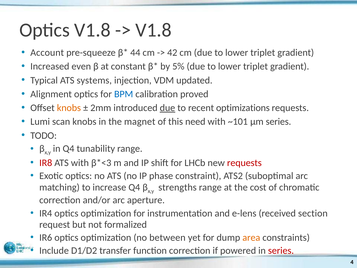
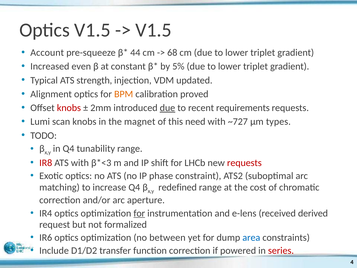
Optics V1.8: V1.8 -> V1.5
V1.8 at (154, 30): V1.8 -> V1.5
42: 42 -> 68
systems: systems -> strength
BPM colour: blue -> orange
knobs at (69, 108) colour: orange -> red
optimizations: optimizations -> requirements
~101: ~101 -> ~727
μm series: series -> types
strengths: strengths -> redefined
for at (139, 213) underline: none -> present
section: section -> derived
area colour: orange -> blue
